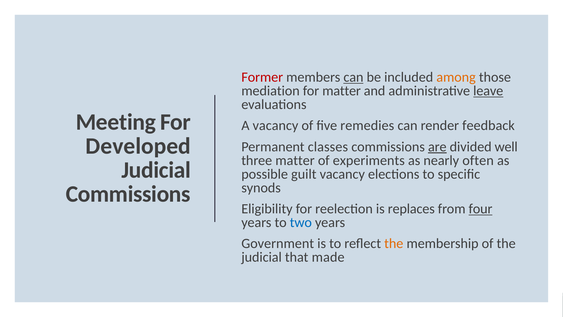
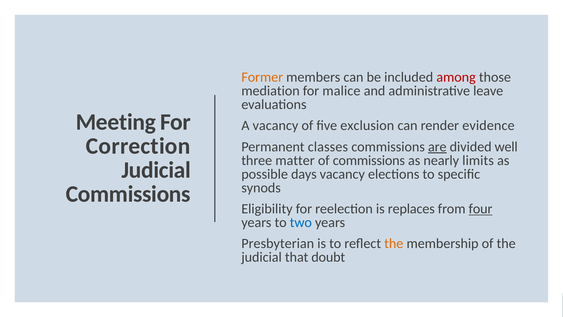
Former colour: red -> orange
can at (353, 77) underline: present -> none
among colour: orange -> red
for matter: matter -> malice
leave underline: present -> none
remedies: remedies -> exclusion
feedback: feedback -> evidence
Developed: Developed -> Correction
of experiments: experiments -> commissions
often: often -> limits
guilt: guilt -> days
Government: Government -> Presbyterian
made: made -> doubt
